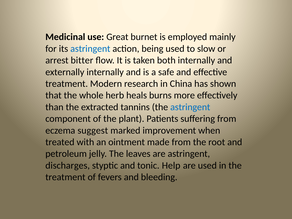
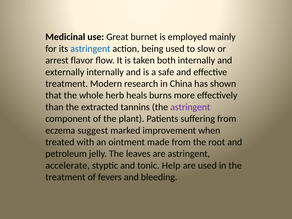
bitter: bitter -> flavor
astringent at (190, 107) colour: blue -> purple
discharges: discharges -> accelerate
